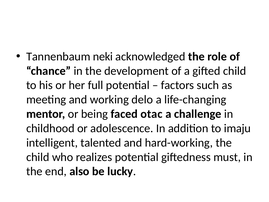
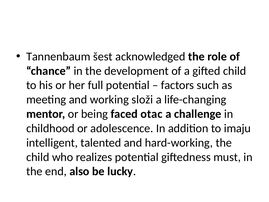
neki: neki -> šest
delo: delo -> složi
